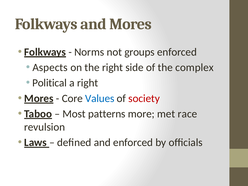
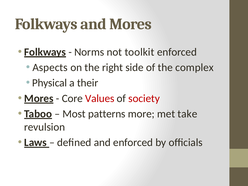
groups: groups -> toolkit
Political: Political -> Physical
a right: right -> their
Values colour: blue -> red
race: race -> take
